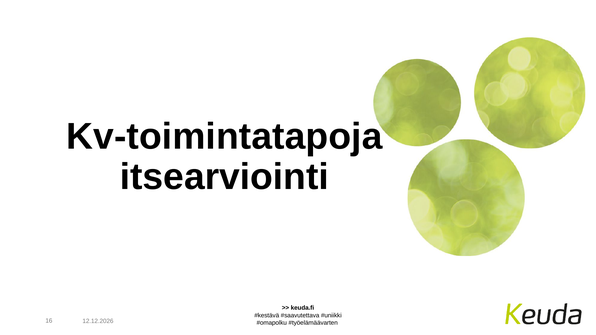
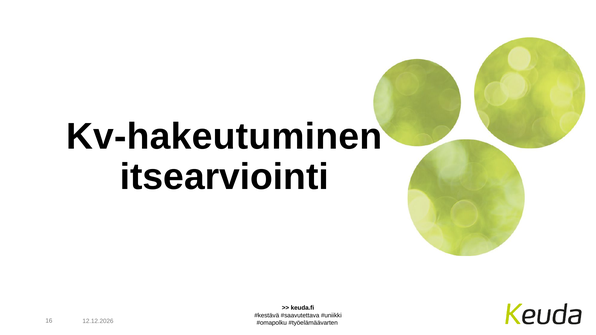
Kv-toimintatapoja: Kv-toimintatapoja -> Kv-hakeutuminen
